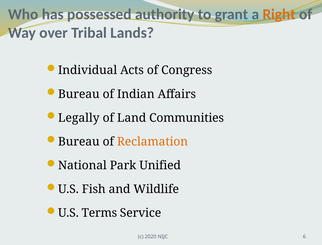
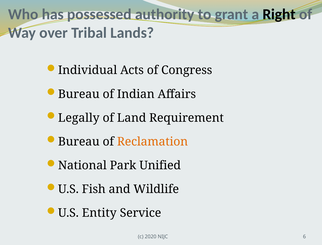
Right colour: orange -> black
Communities: Communities -> Requirement
Terms: Terms -> Entity
